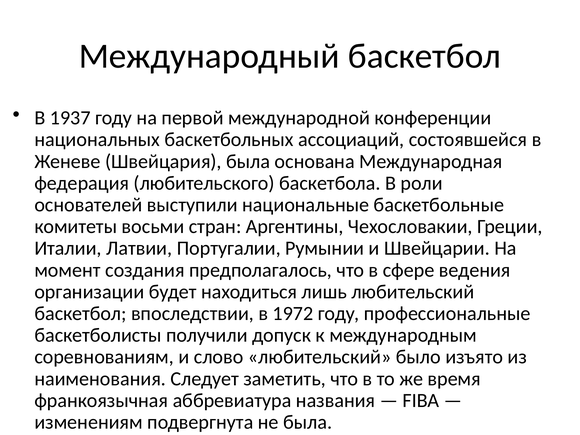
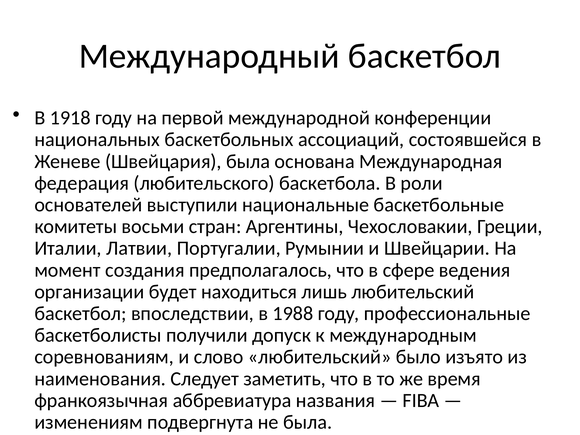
1937: 1937 -> 1918
1972: 1972 -> 1988
